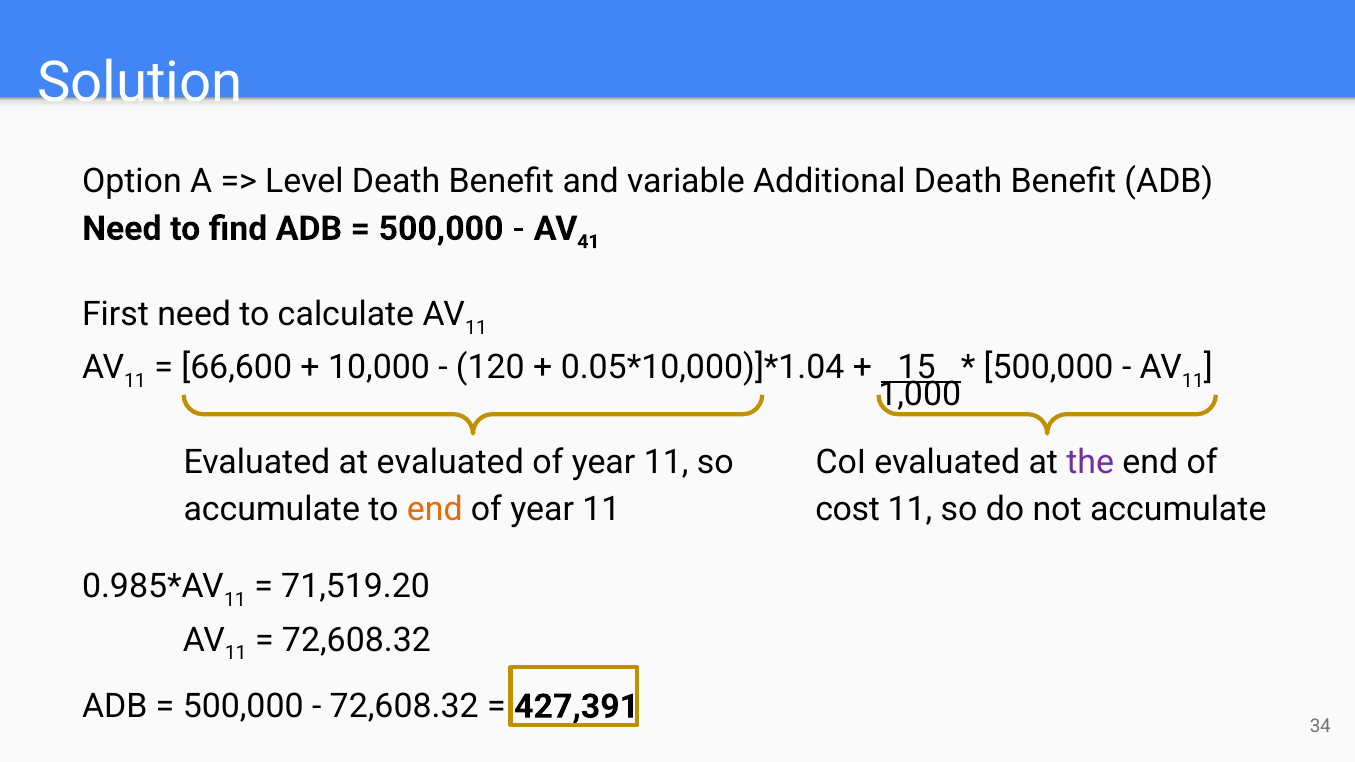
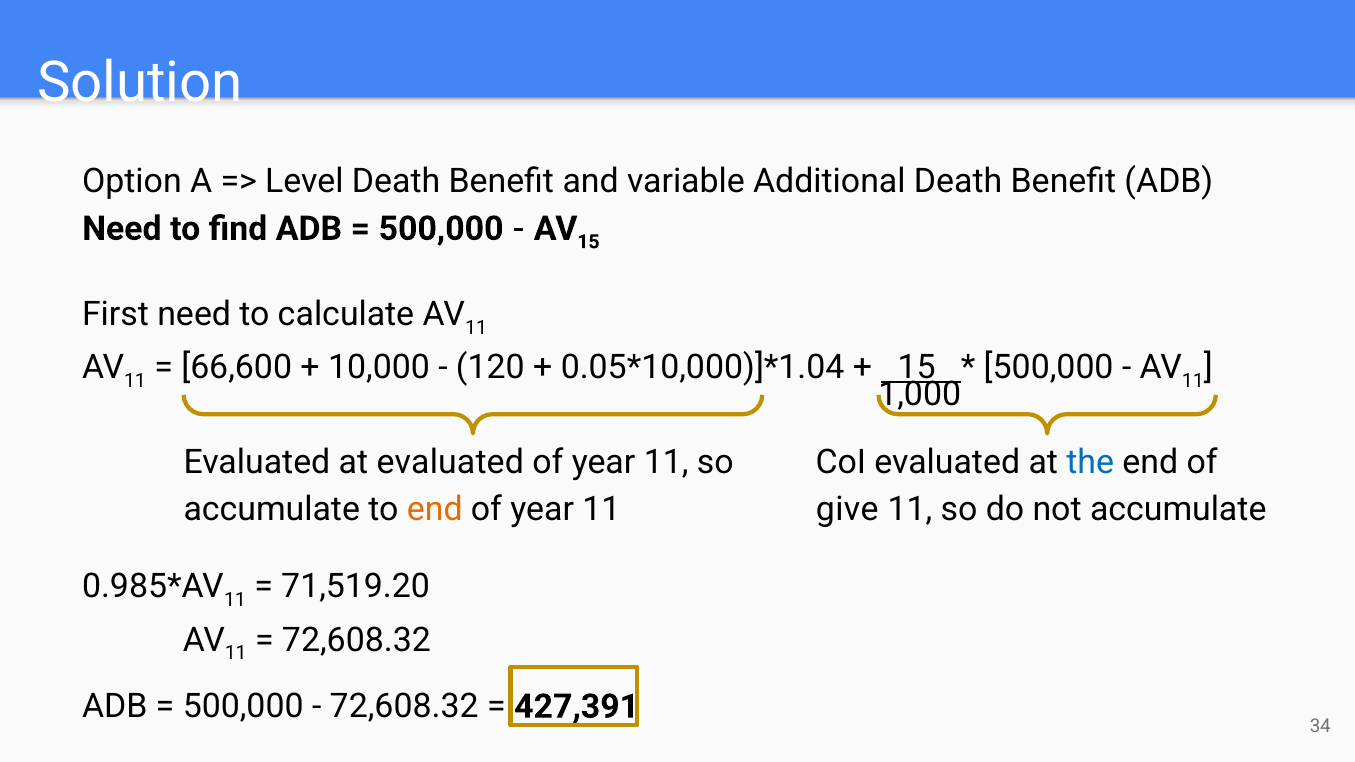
41 at (588, 242): 41 -> 15
the colour: purple -> blue
cost: cost -> give
